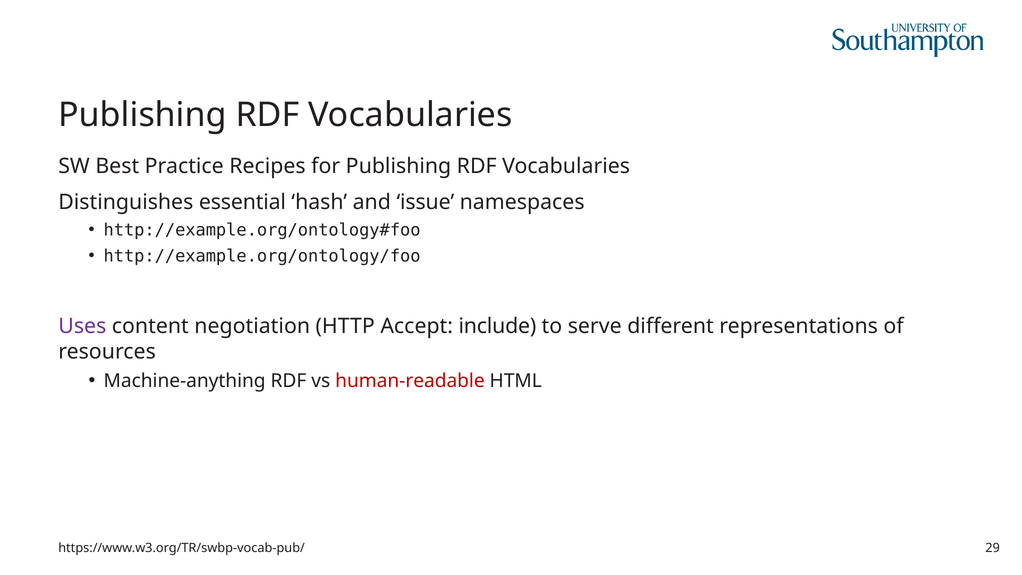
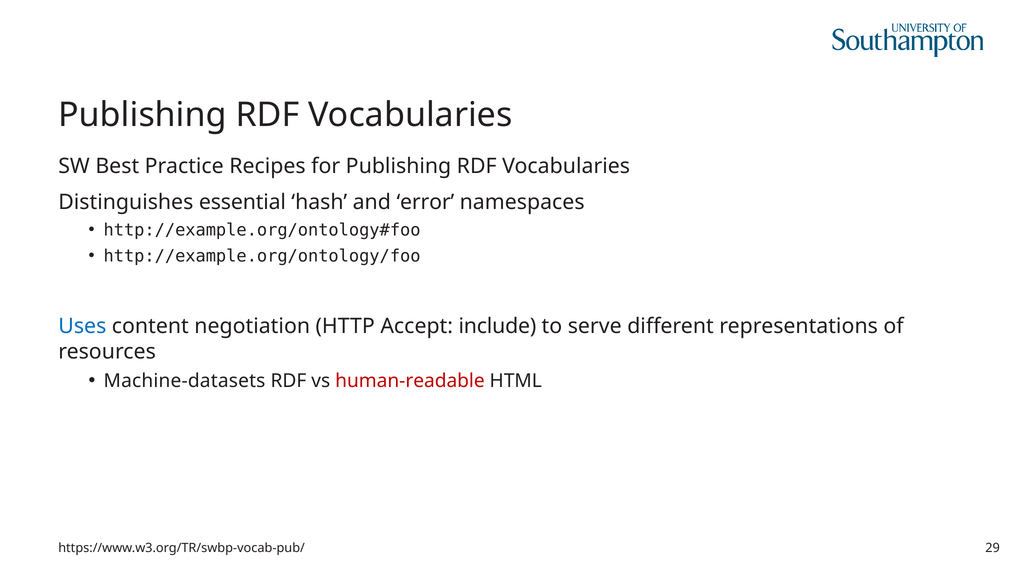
issue: issue -> error
Uses colour: purple -> blue
Machine-anything: Machine-anything -> Machine-datasets
